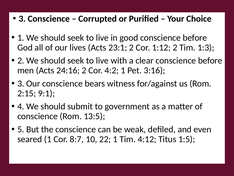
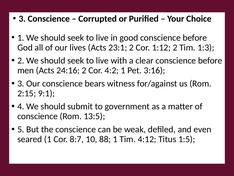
22: 22 -> 88
